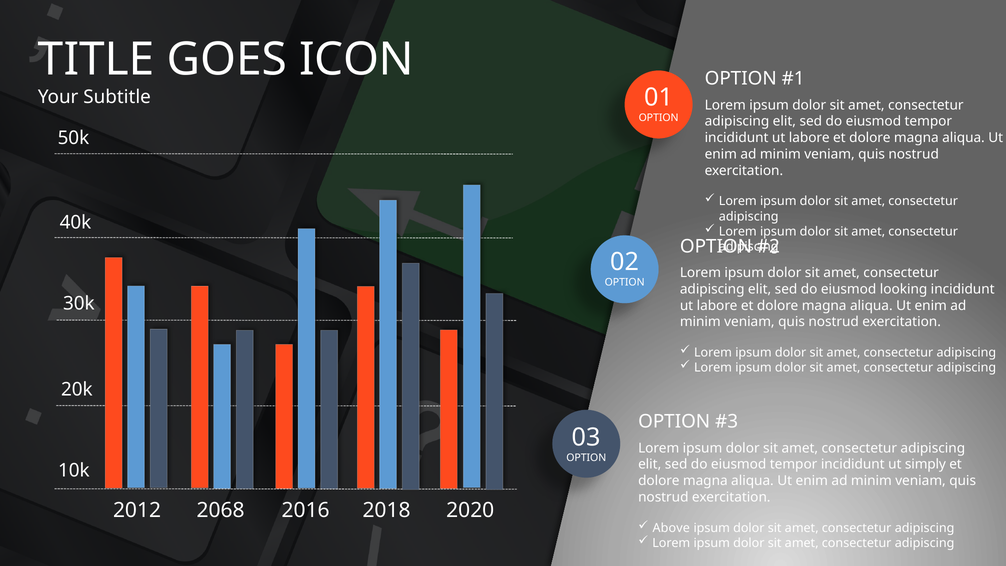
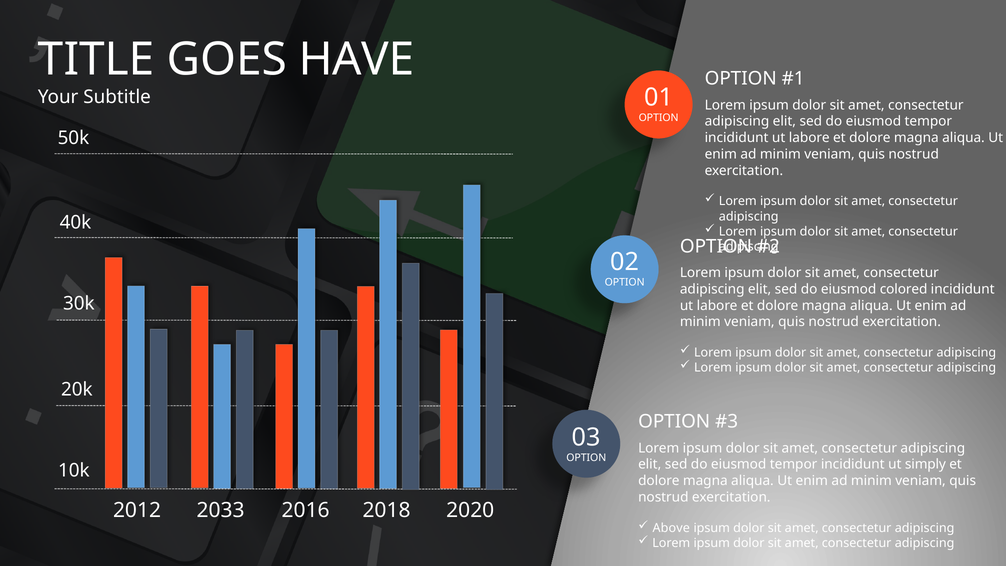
ICON: ICON -> HAVE
looking: looking -> colored
2068: 2068 -> 2033
